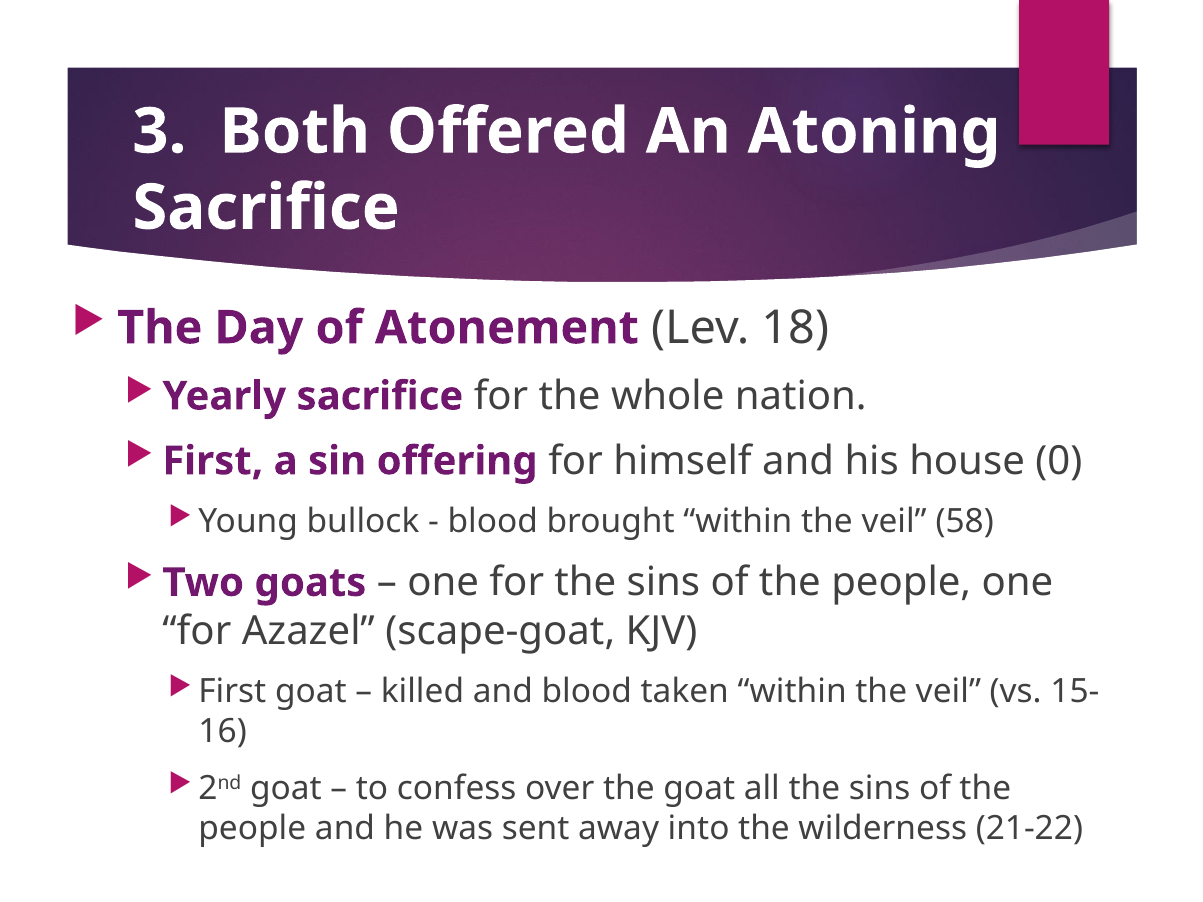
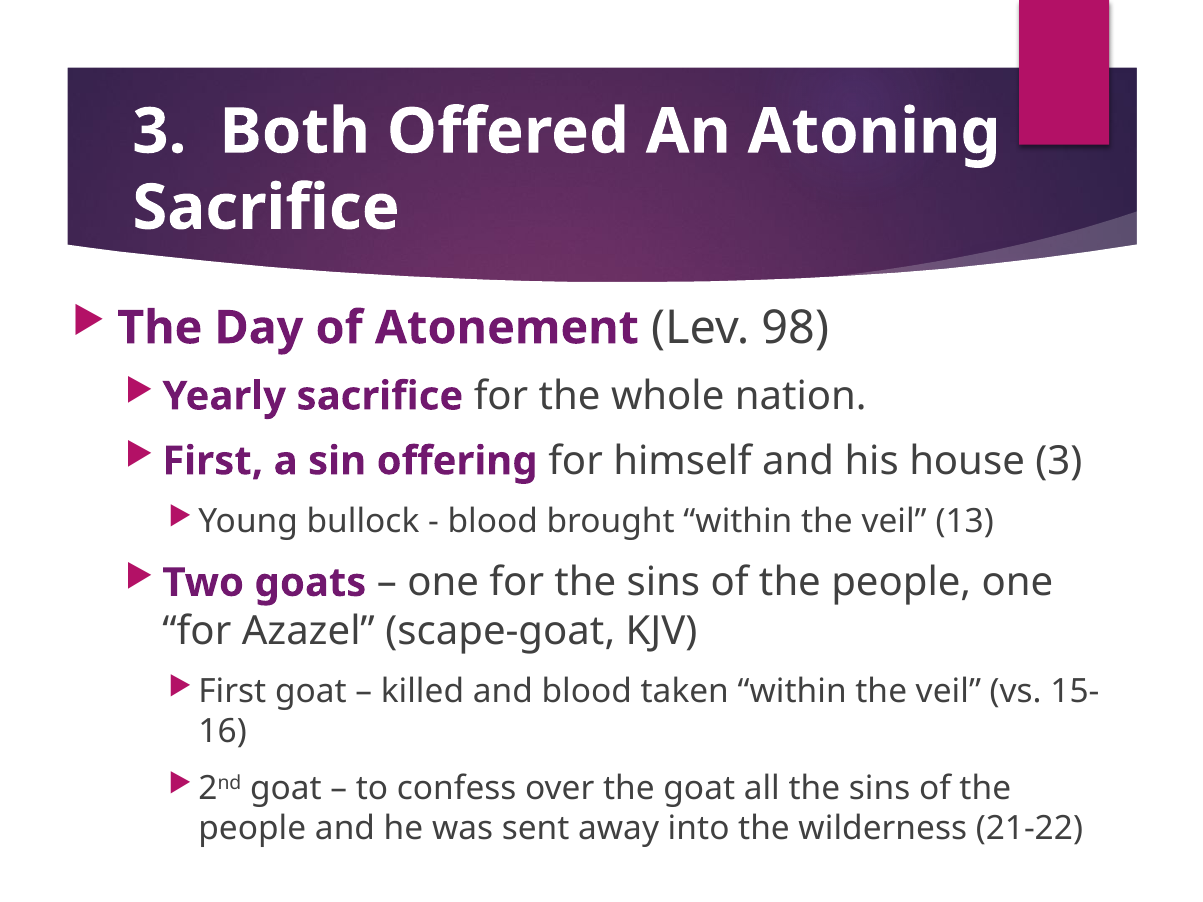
18: 18 -> 98
house 0: 0 -> 3
58: 58 -> 13
